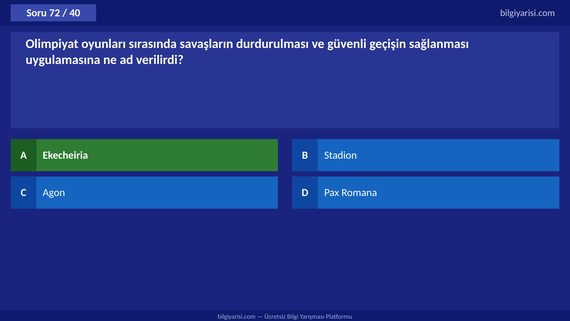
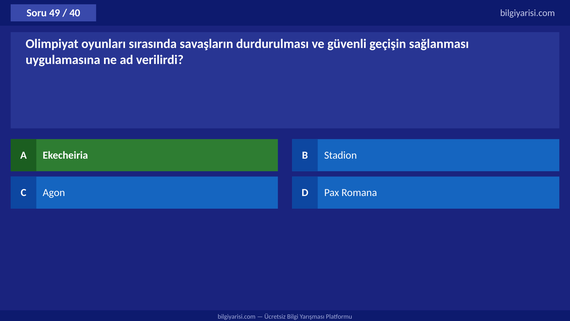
72: 72 -> 49
